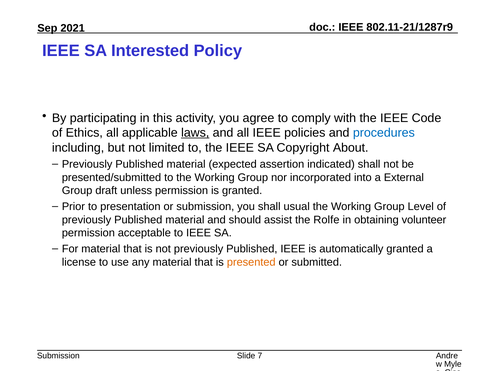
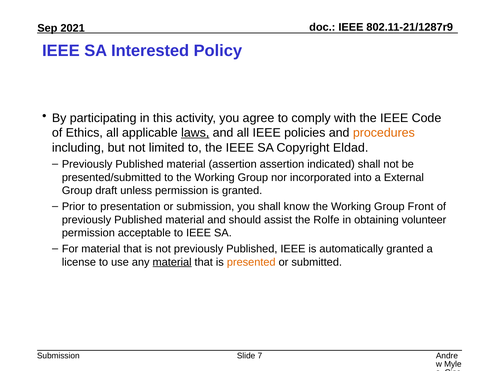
procedures colour: blue -> orange
About: About -> Eldad
material expected: expected -> assertion
usual: usual -> know
Level: Level -> Front
material at (172, 262) underline: none -> present
